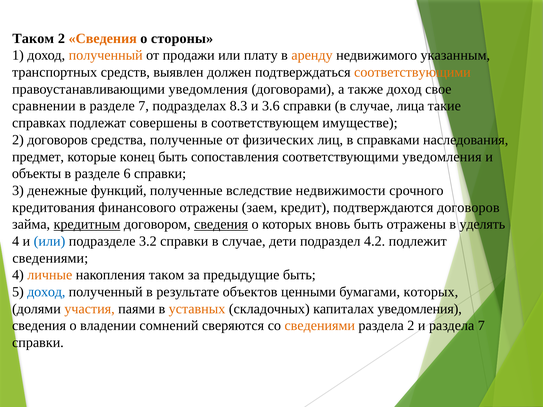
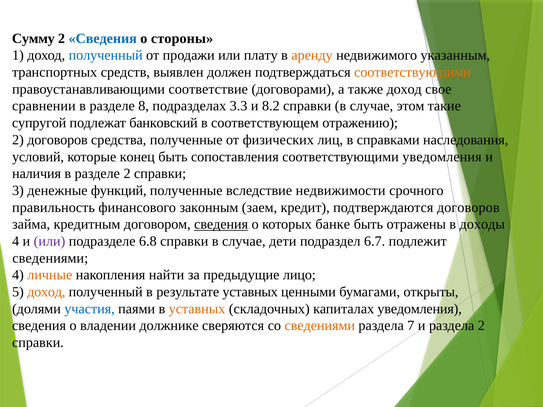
Таком at (33, 38): Таком -> Сумму
Сведения at (103, 38) colour: orange -> blue
полученный at (106, 55) colour: orange -> blue
правоустанавливающими уведомления: уведомления -> соответствие
разделе 7: 7 -> 8
8.3: 8.3 -> 3.3
3.6: 3.6 -> 8.2
лица: лица -> этом
справках: справках -> супругой
совершены: совершены -> банковский
имуществе: имуществе -> отражению
предмет: предмет -> условий
объекты: объекты -> наличия
разделе 6: 6 -> 2
кредитования: кредитования -> правильность
финансового отражены: отражены -> законным
кредитным underline: present -> none
вновь: вновь -> банке
уделять: уделять -> доходы
или at (50, 241) colour: blue -> purple
3.2: 3.2 -> 6.8
4.2: 4.2 -> 6.7
накопления таком: таком -> найти
предыдущие быть: быть -> лицо
доход at (46, 292) colour: blue -> orange
результате объектов: объектов -> уставных
бумагами которых: которых -> открыты
участия colour: orange -> blue
сомнений: сомнений -> должнике
раздела 2: 2 -> 7
раздела 7: 7 -> 2
